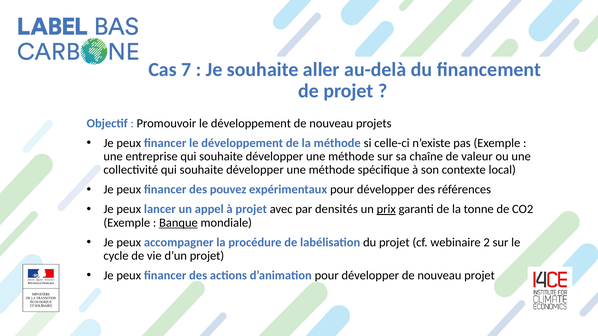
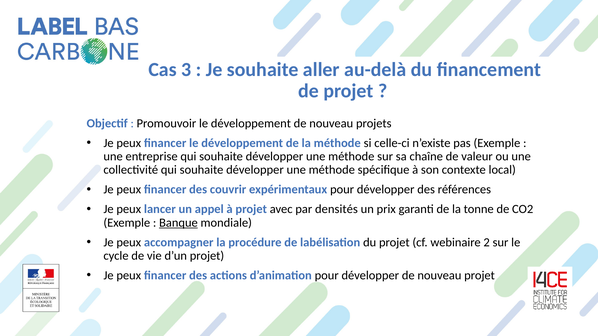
7: 7 -> 3
pouvez: pouvez -> couvrir
prix underline: present -> none
